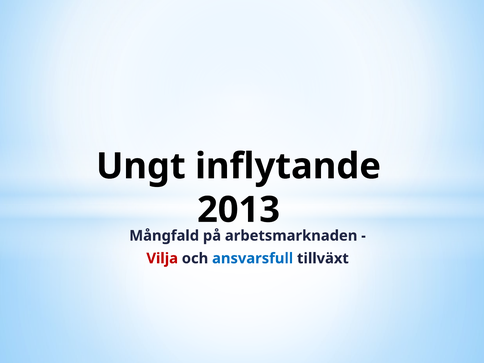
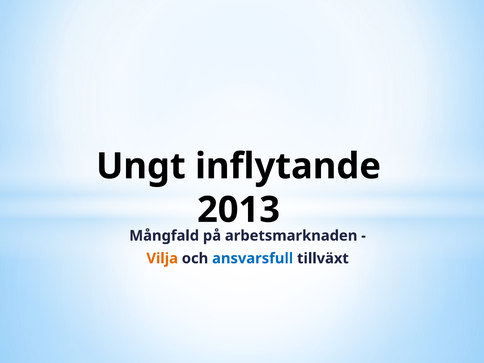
Vilja colour: red -> orange
